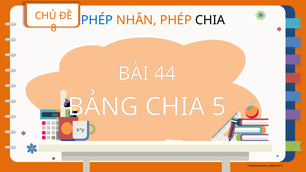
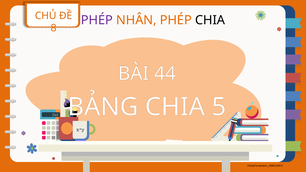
PHÉP at (97, 20) colour: blue -> purple
